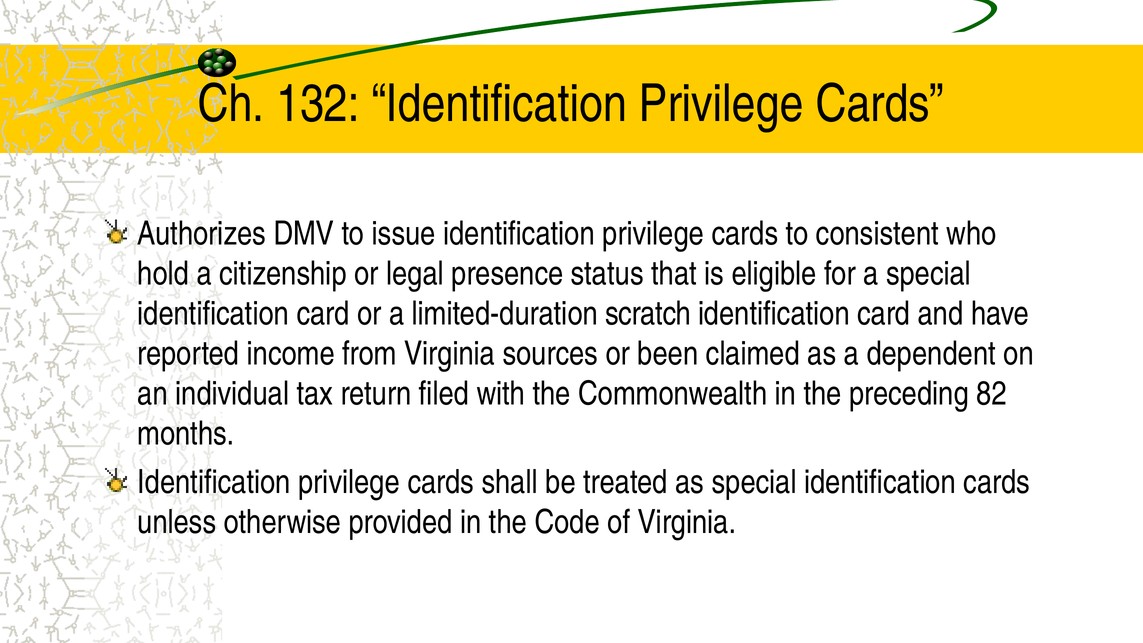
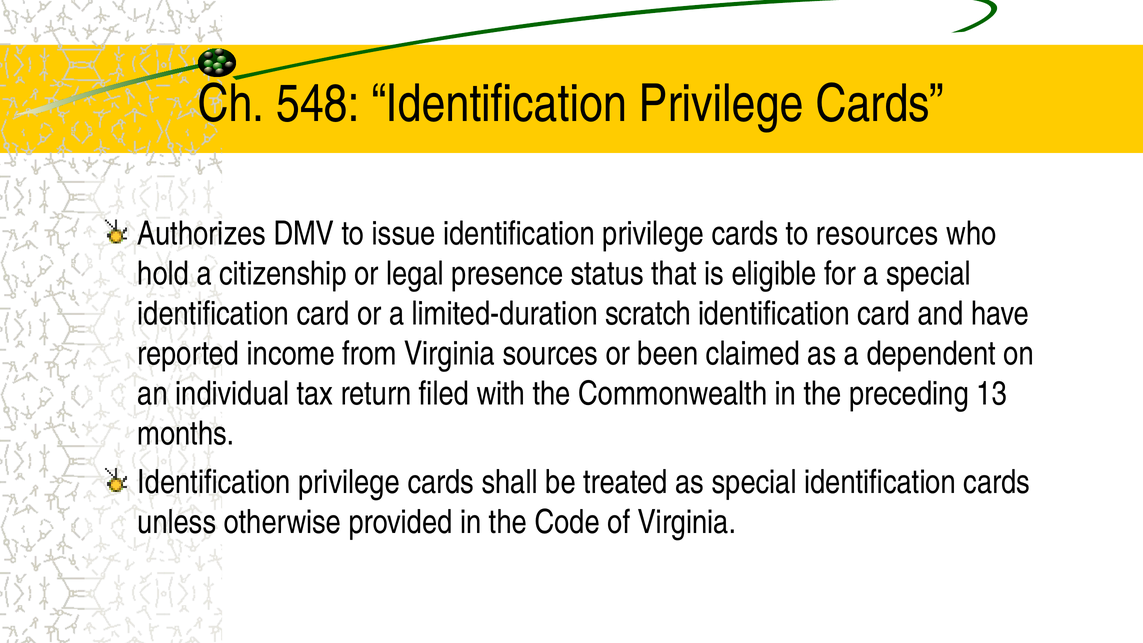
132: 132 -> 548
consistent: consistent -> resources
82: 82 -> 13
